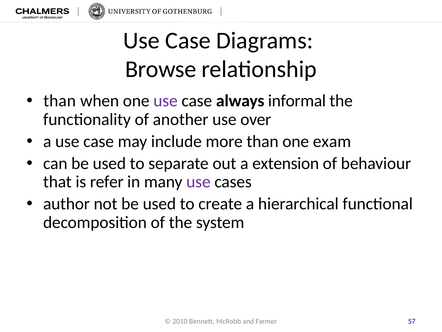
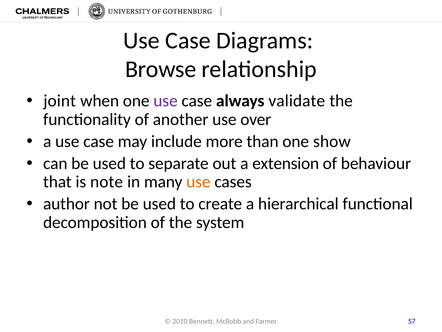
than at (60, 101): than -> joint
informal: informal -> validate
exam: exam -> show
refer: refer -> note
use at (198, 182) colour: purple -> orange
